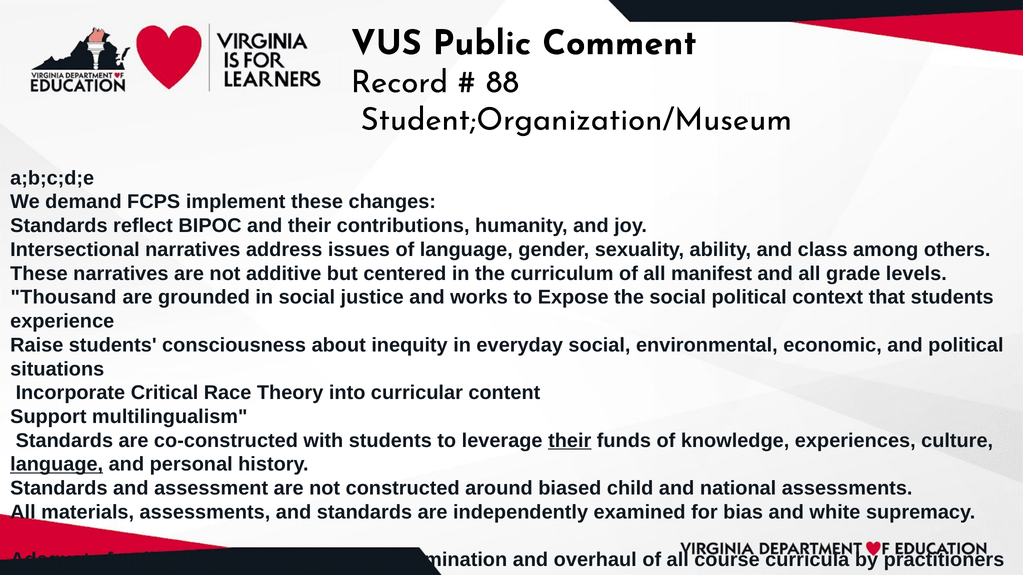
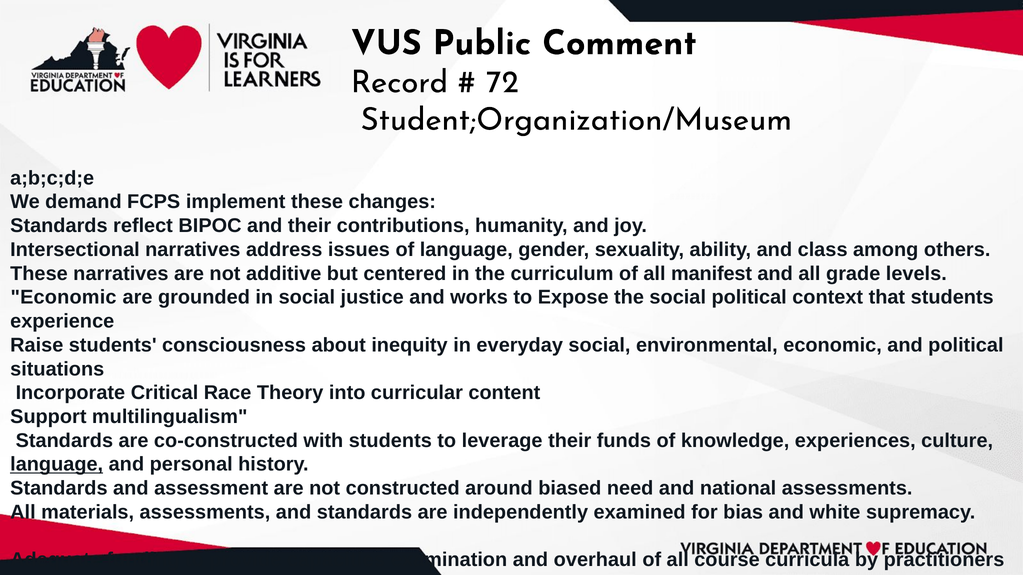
88: 88 -> 72
Thousand at (64, 298): Thousand -> Economic
their at (570, 441) underline: present -> none
child: child -> need
